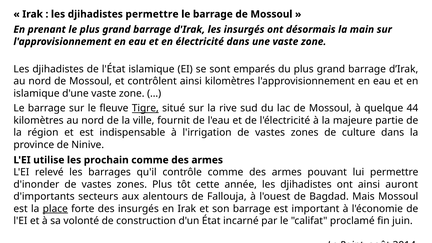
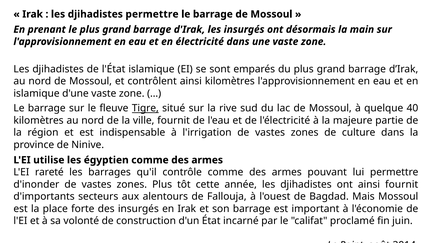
44: 44 -> 40
prochain: prochain -> égyptien
relevé: relevé -> rareté
ainsi auront: auront -> fournit
place underline: present -> none
